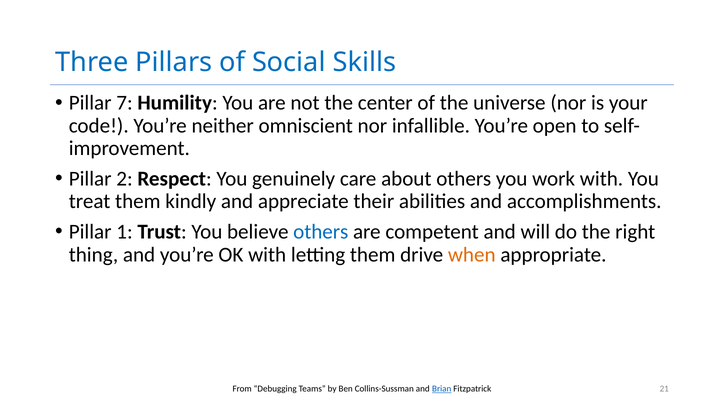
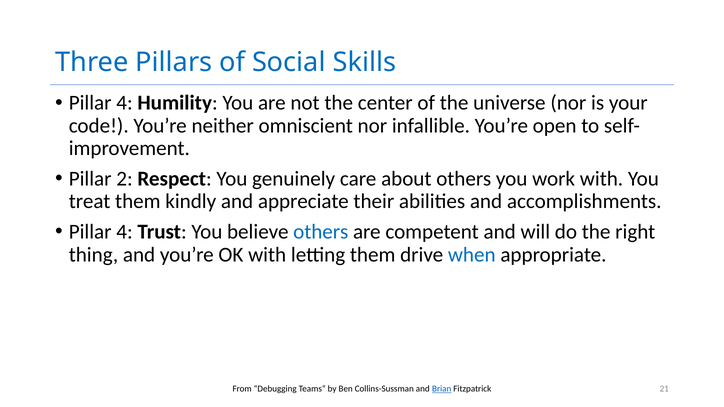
7 at (124, 103): 7 -> 4
1 at (124, 232): 1 -> 4
when colour: orange -> blue
